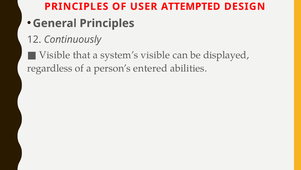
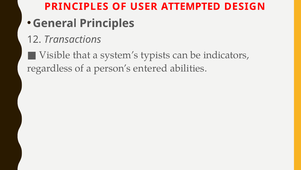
Continuously: Continuously -> Transactions
system’s visible: visible -> typists
displayed: displayed -> indicators
